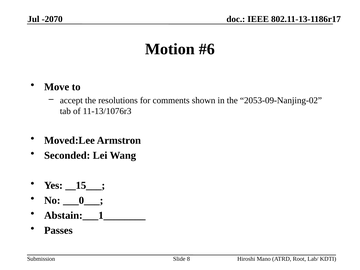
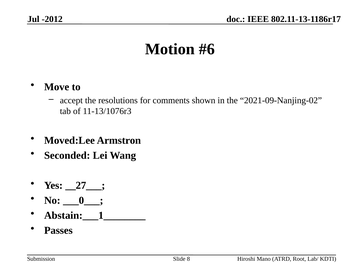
-2070: -2070 -> -2012
2053-09-Nanjing-02: 2053-09-Nanjing-02 -> 2021-09-Nanjing-02
__15___: __15___ -> __27___
